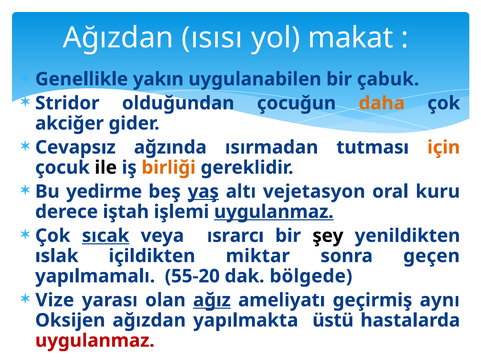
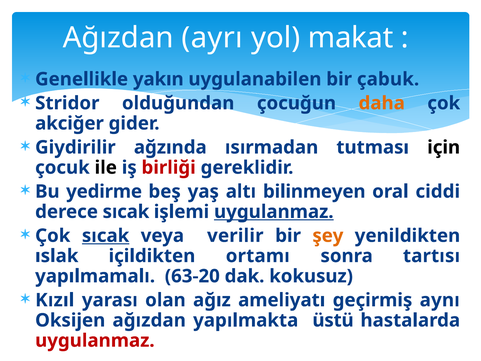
ısısı: ısısı -> ayrı
Cevapsız: Cevapsız -> Giydirilir
için colour: orange -> black
birliği colour: orange -> red
yaş underline: present -> none
vejetasyon: vejetasyon -> bilinmeyen
kuru: kuru -> ciddi
derece iştah: iştah -> sıcak
ısrarcı: ısrarcı -> verilir
şey colour: black -> orange
miktar: miktar -> ortamı
geçen: geçen -> tartısı
55-20: 55-20 -> 63-20
bölgede: bölgede -> kokusuz
Vize: Vize -> Kızıl
ağız underline: present -> none
